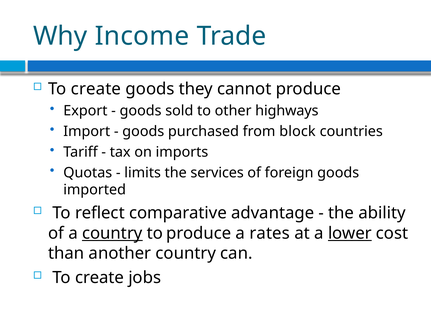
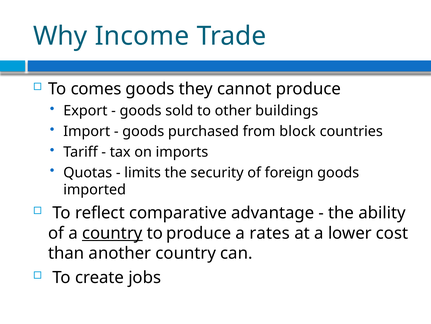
create at (96, 89): create -> comes
highways: highways -> buildings
services: services -> security
lower underline: present -> none
